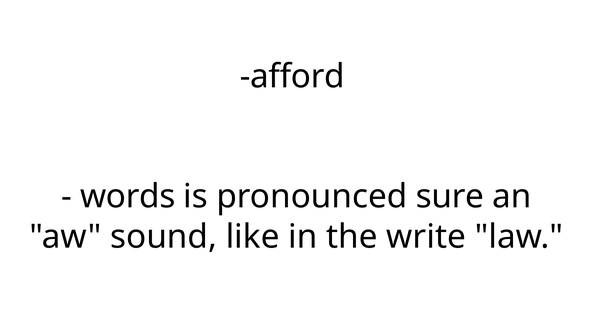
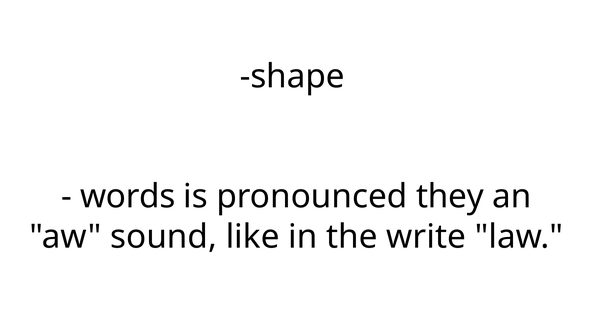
afford: afford -> shape
sure: sure -> they
